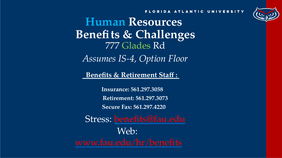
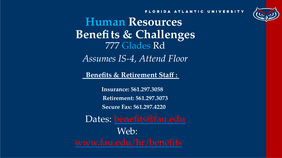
Glades colour: light green -> light blue
Option: Option -> Attend
Stress: Stress -> Dates
